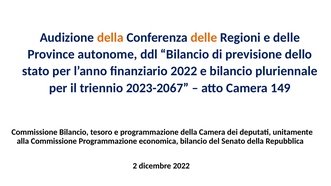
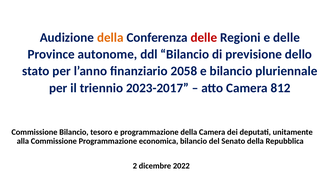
delle at (204, 38) colour: orange -> red
finanziario 2022: 2022 -> 2058
2023-2067: 2023-2067 -> 2023-2017
149: 149 -> 812
